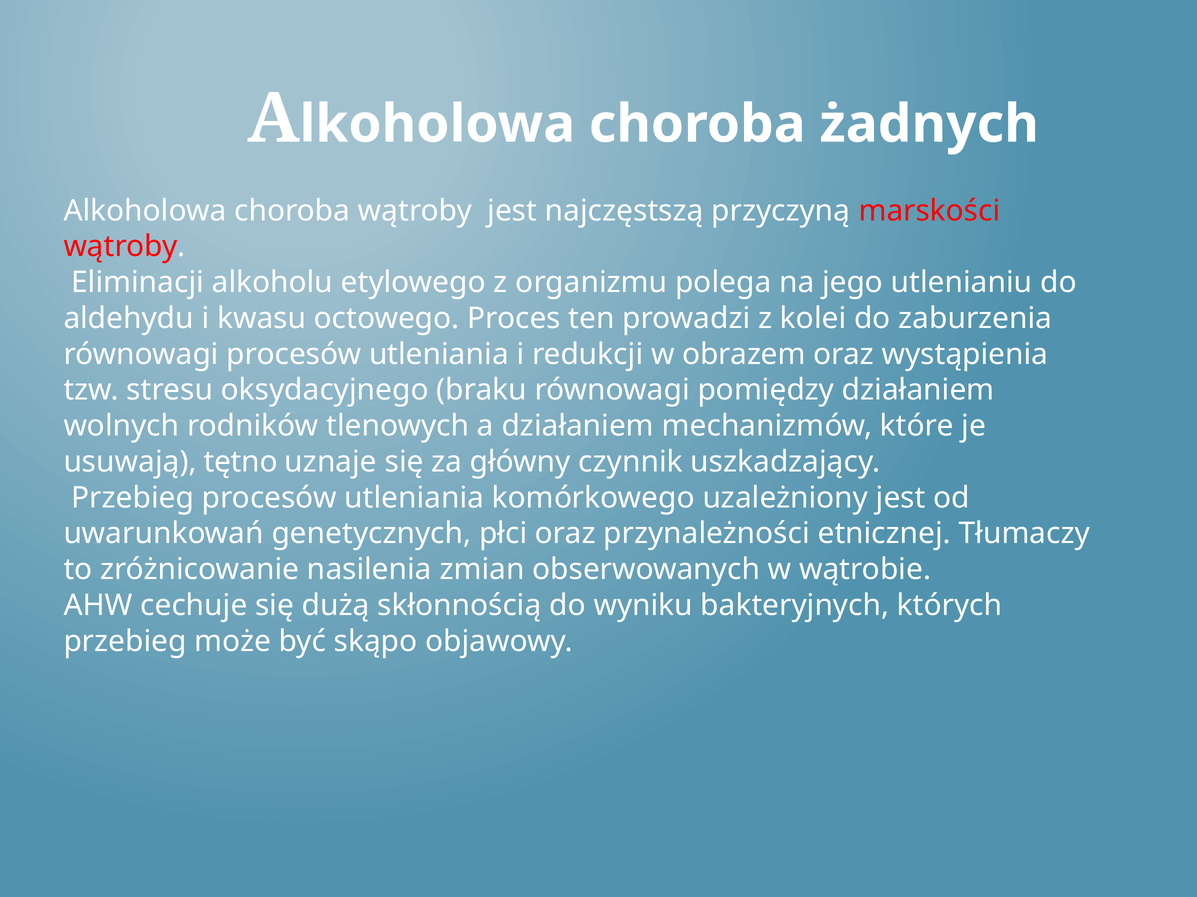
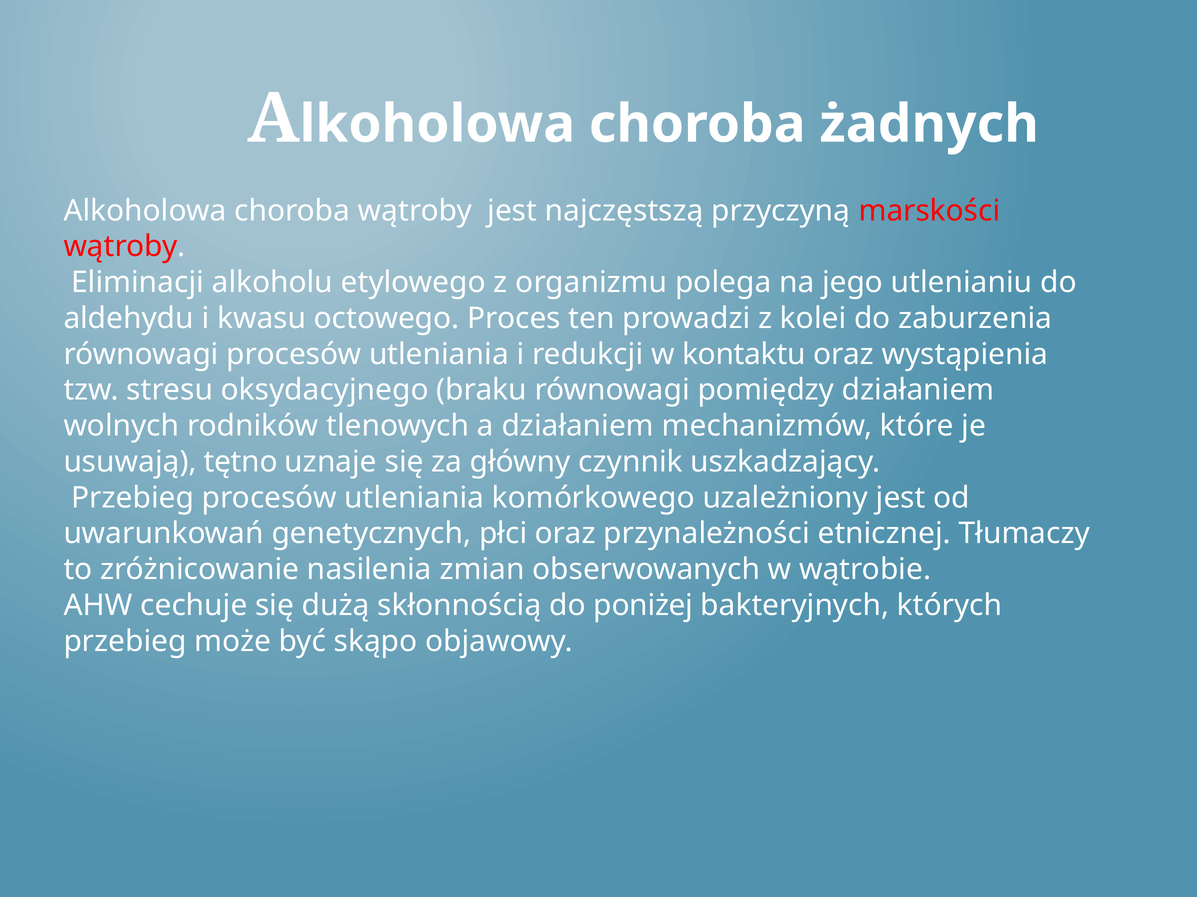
obrazem: obrazem -> kontaktu
wyniku: wyniku -> poniżej
